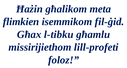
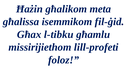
flimkien: flimkien -> għalissa
